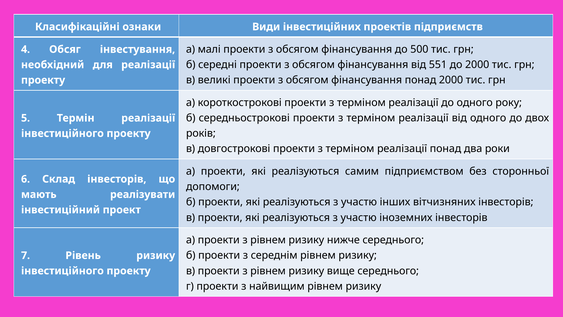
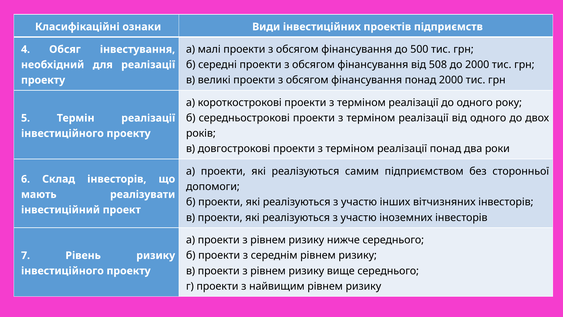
551: 551 -> 508
